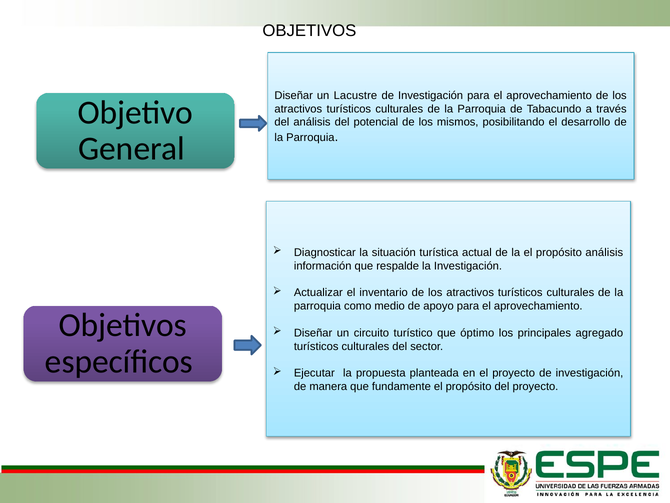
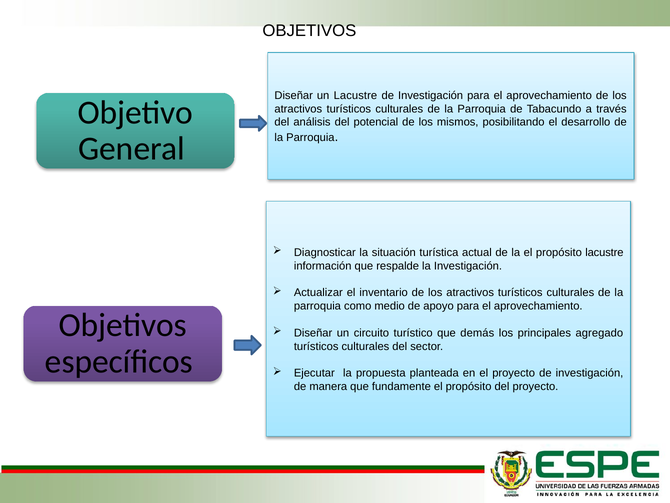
propósito análisis: análisis -> lacustre
óptimo: óptimo -> demás
